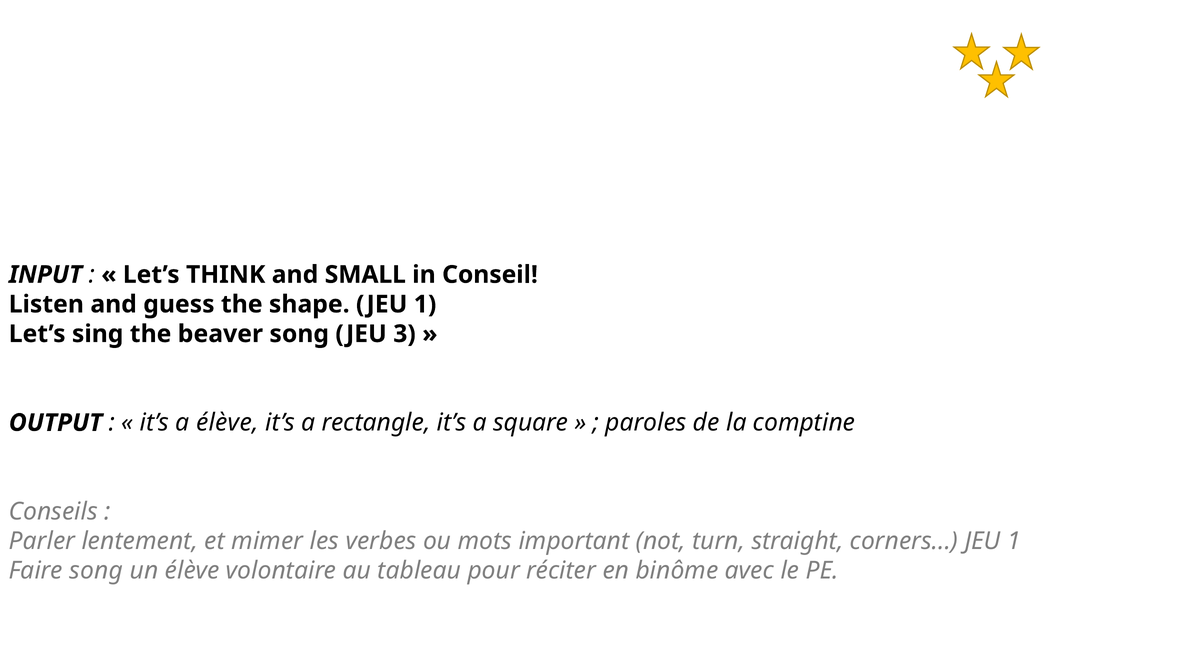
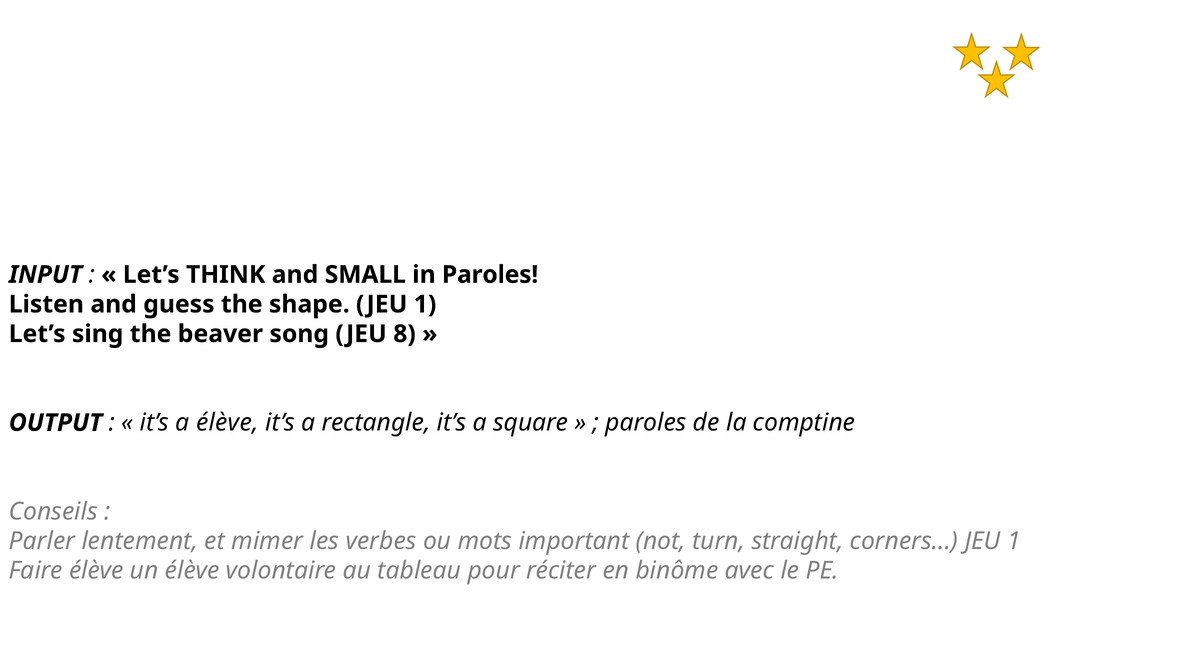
in Conseil: Conseil -> Paroles
3: 3 -> 8
Faire song: song -> élève
